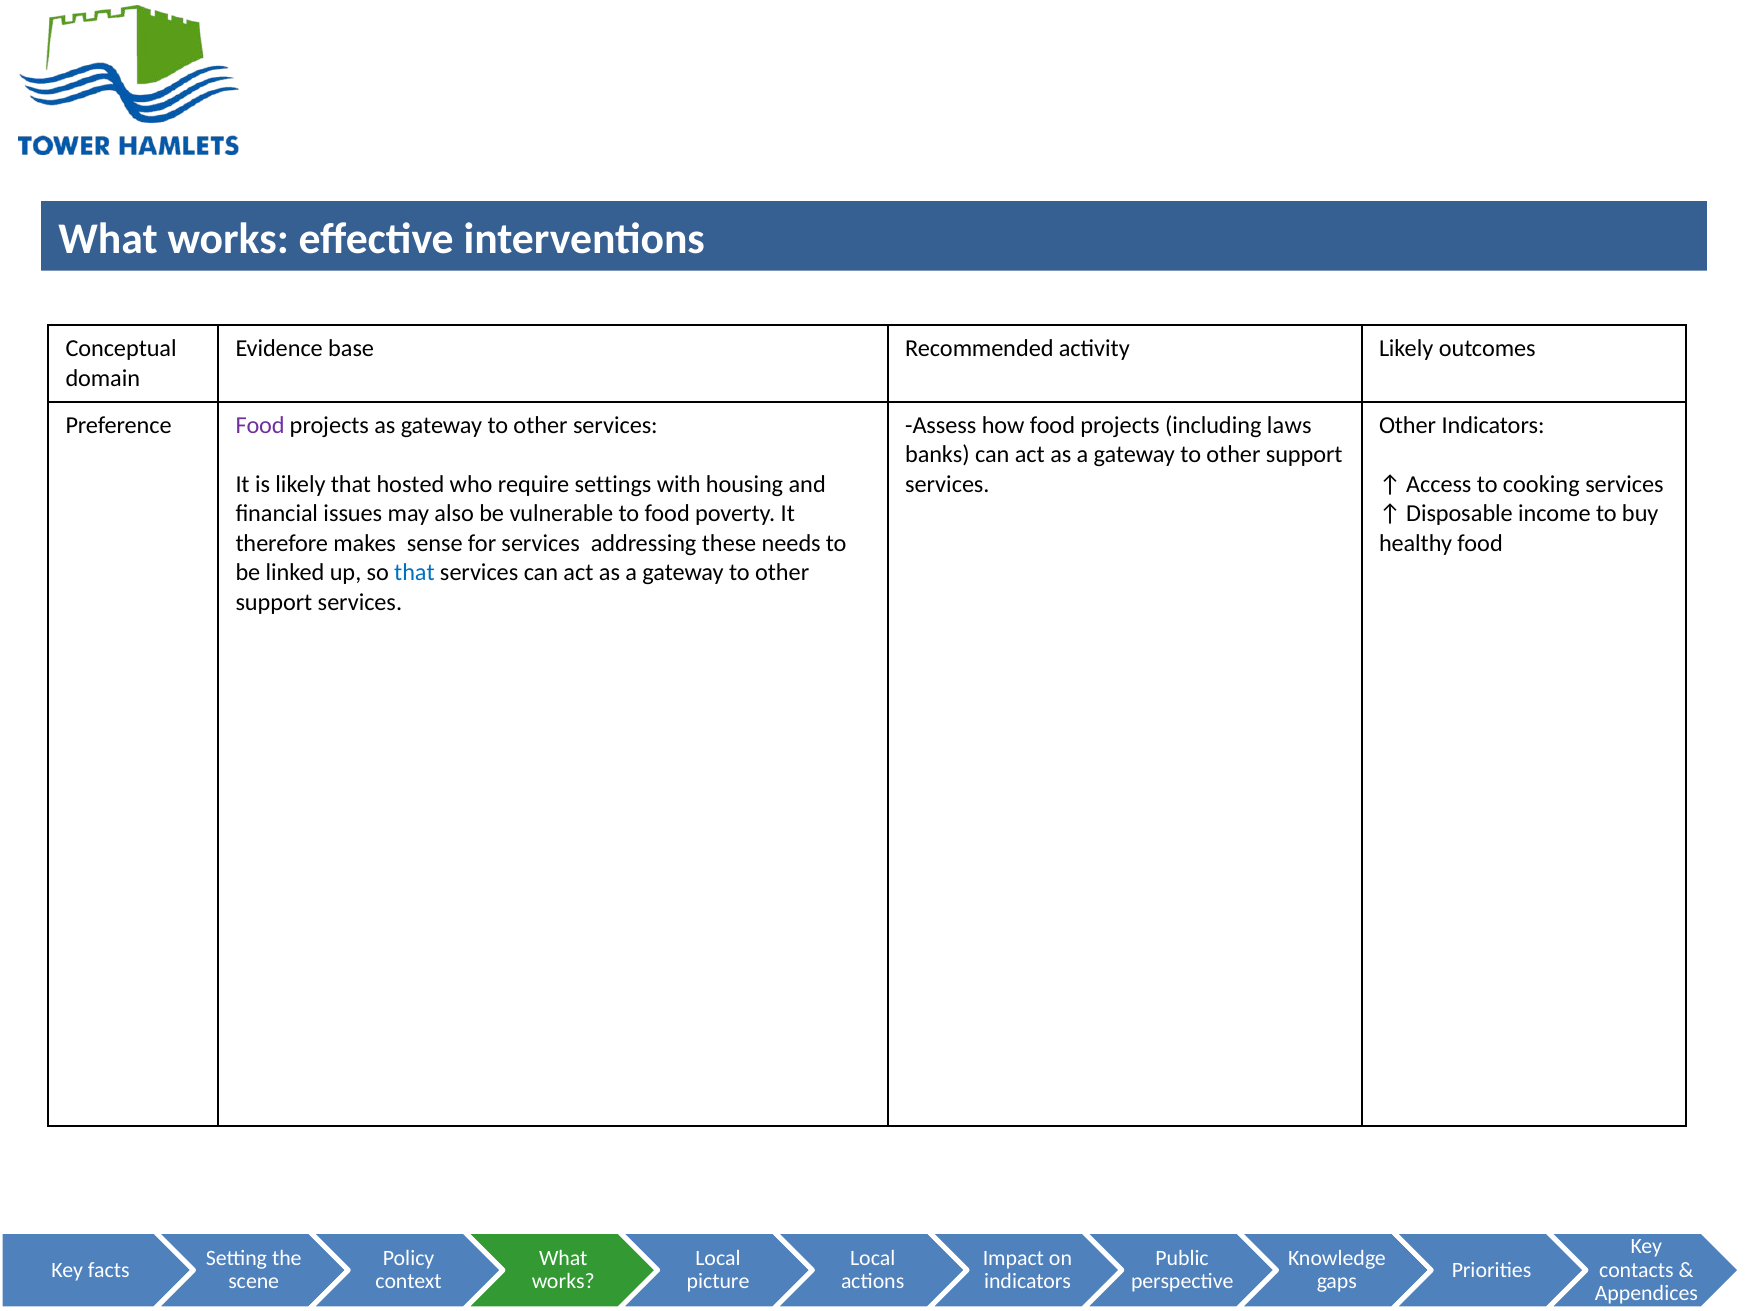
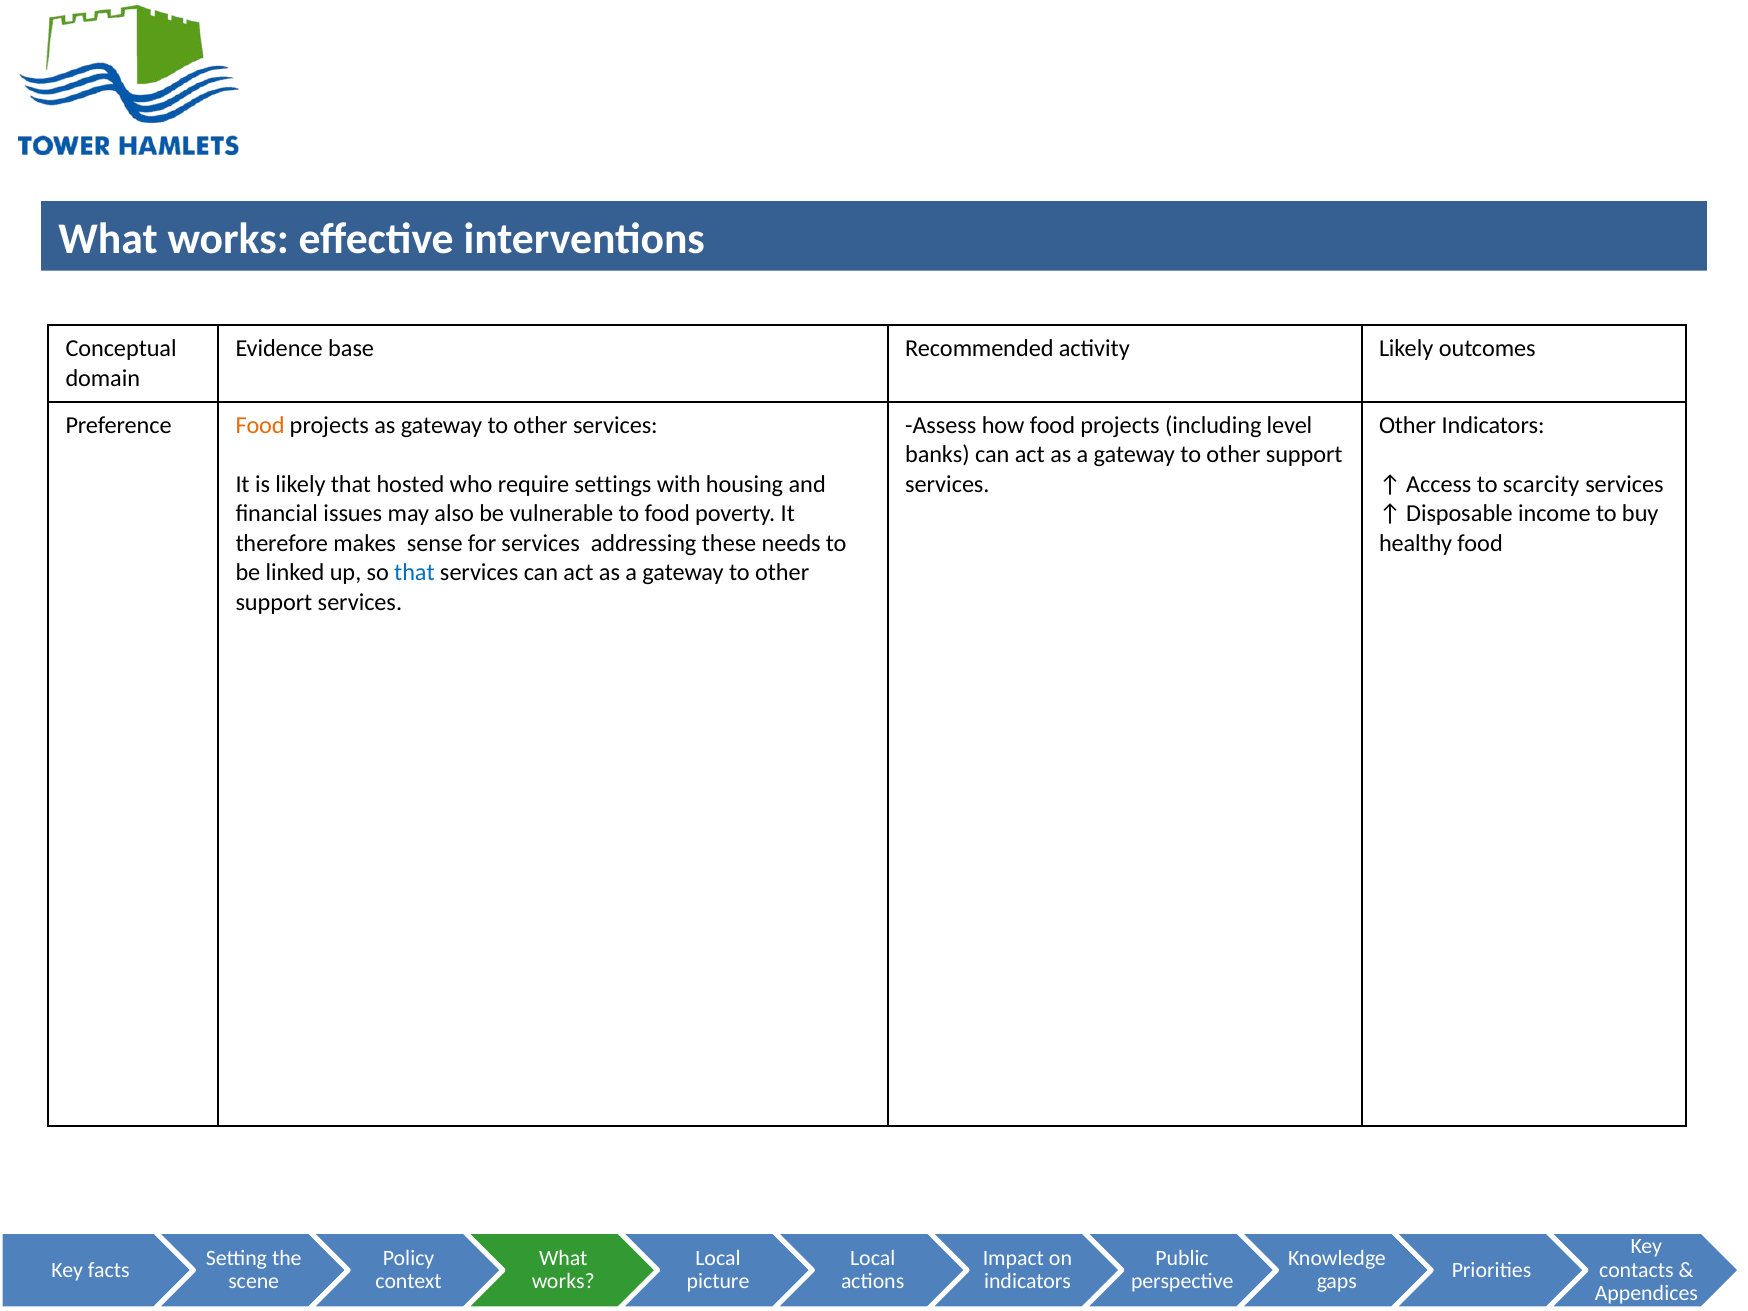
Food at (260, 425) colour: purple -> orange
laws: laws -> level
cooking: cooking -> scarcity
